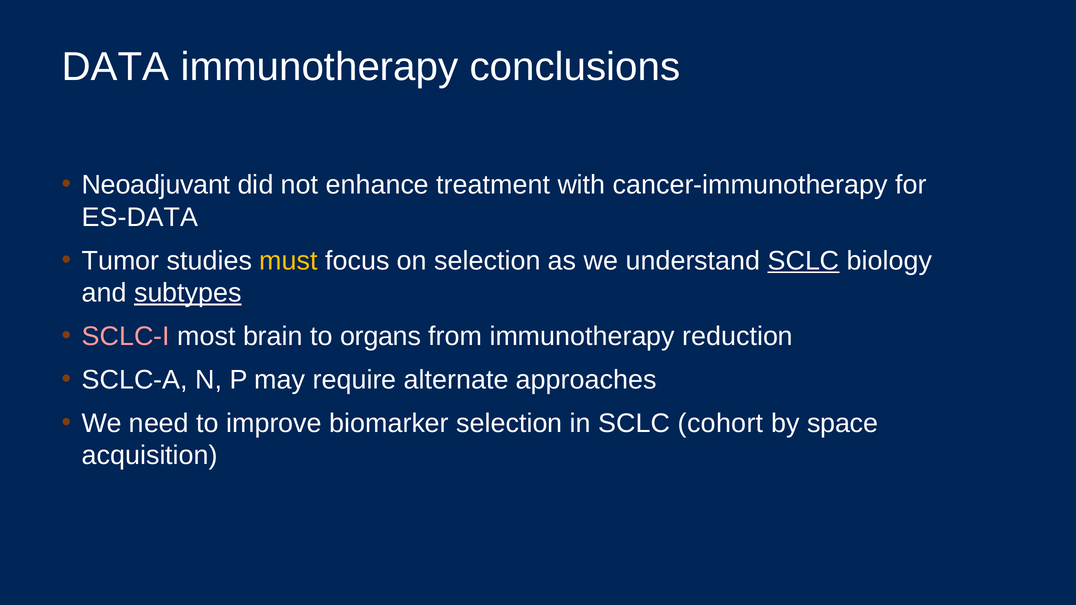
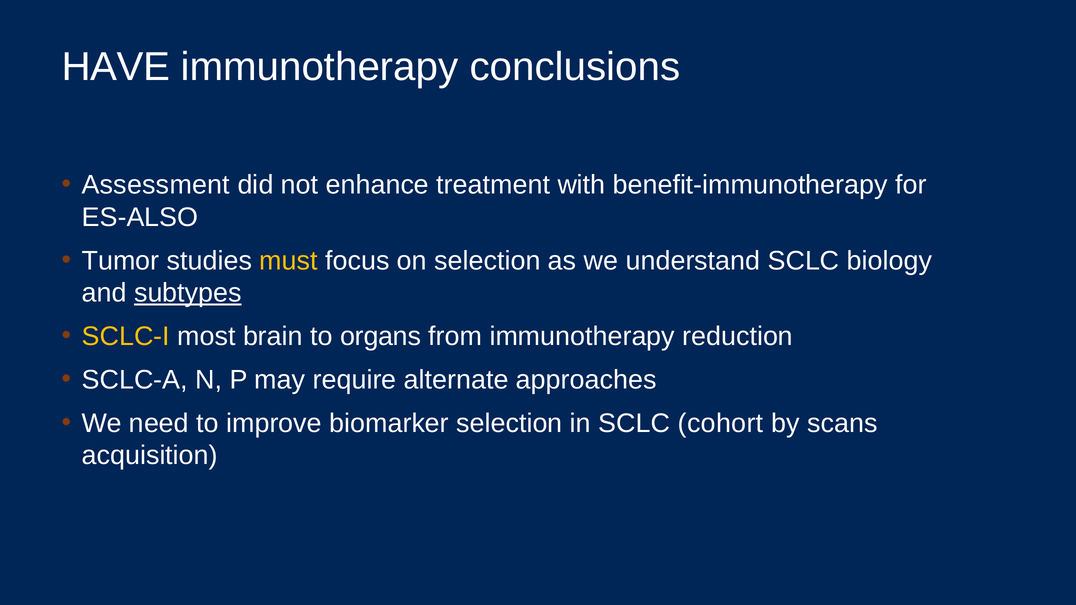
DATA: DATA -> HAVE
Neoadjuvant: Neoadjuvant -> Assessment
cancer-immunotherapy: cancer-immunotherapy -> benefit-immunotherapy
ES-DATA: ES-DATA -> ES-ALSO
SCLC at (804, 261) underline: present -> none
SCLC-I colour: pink -> yellow
space: space -> scans
